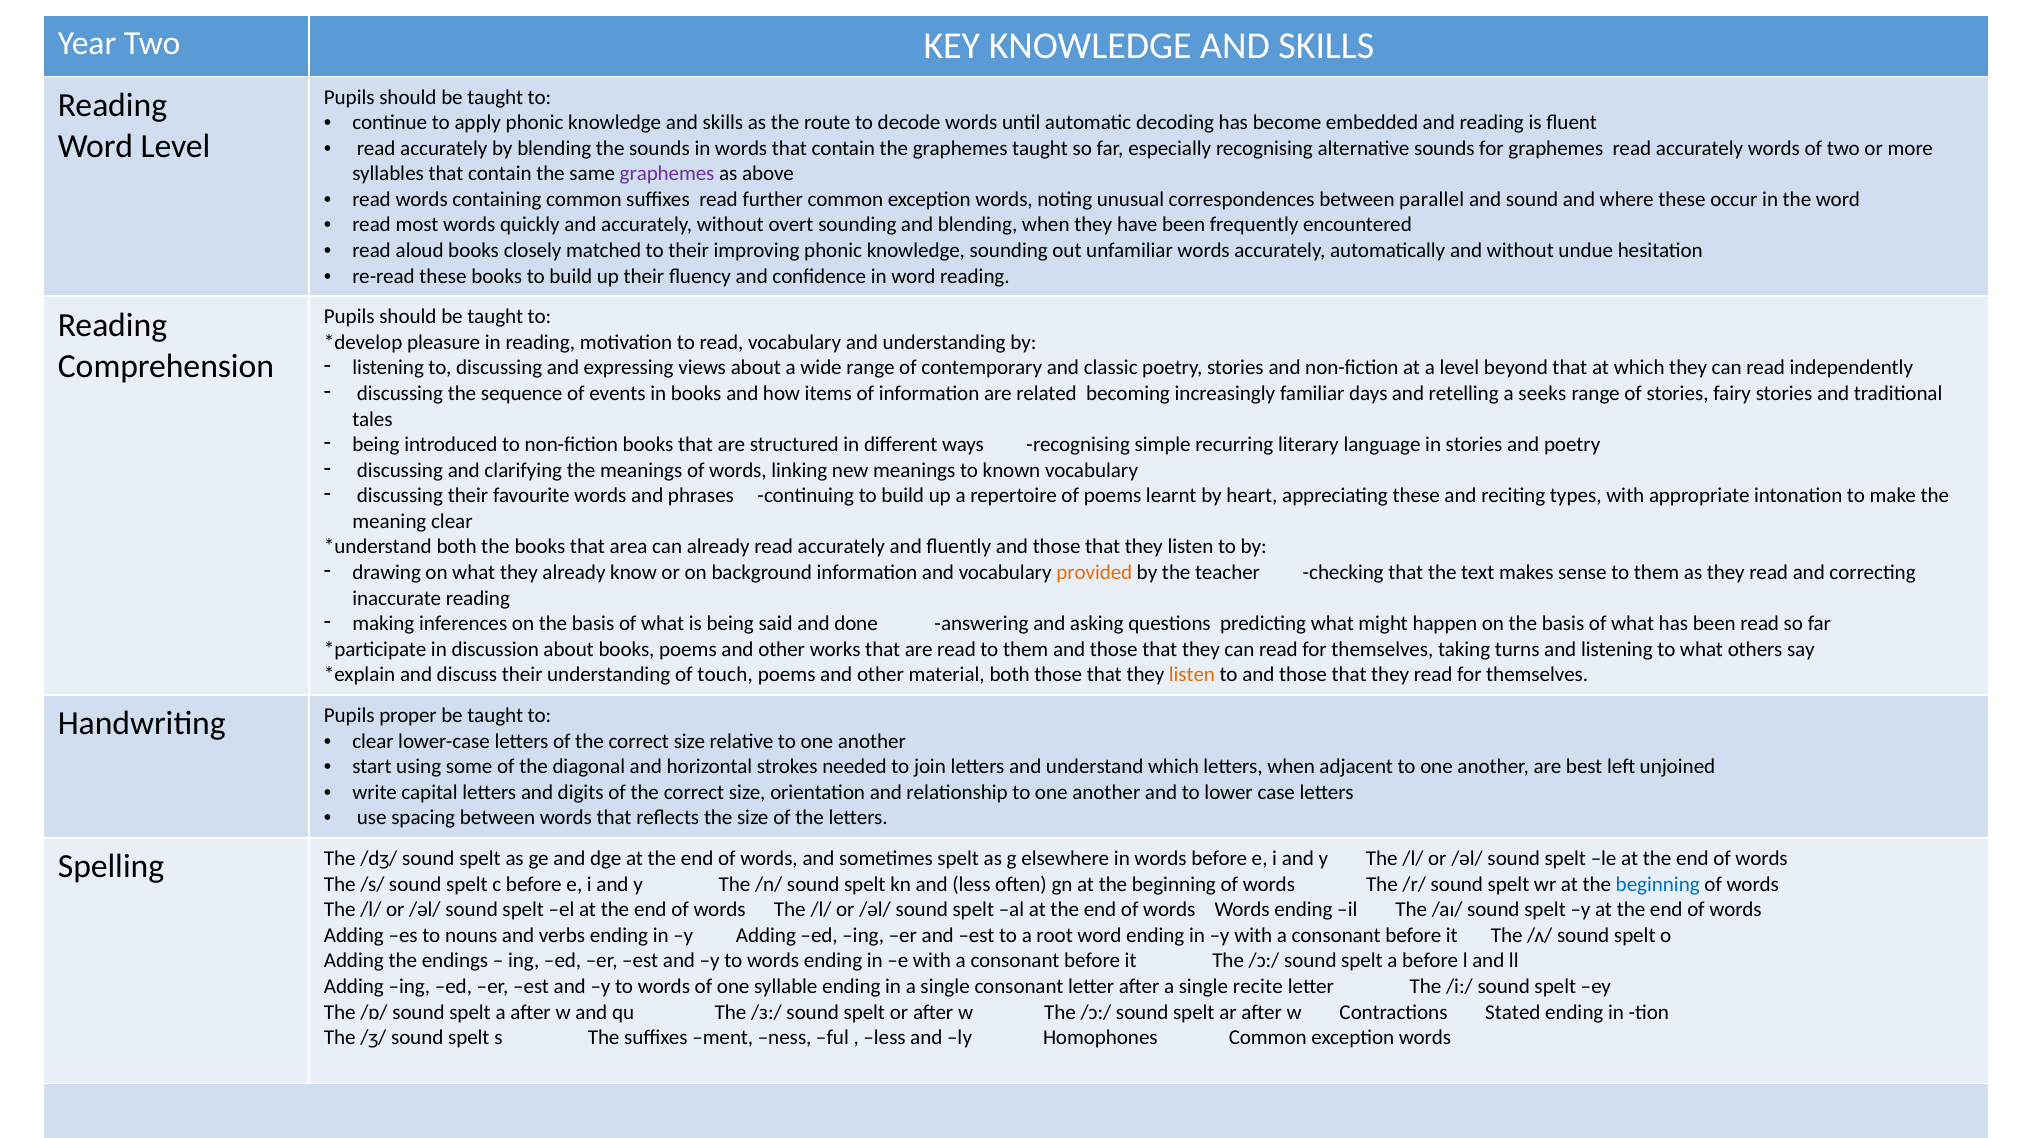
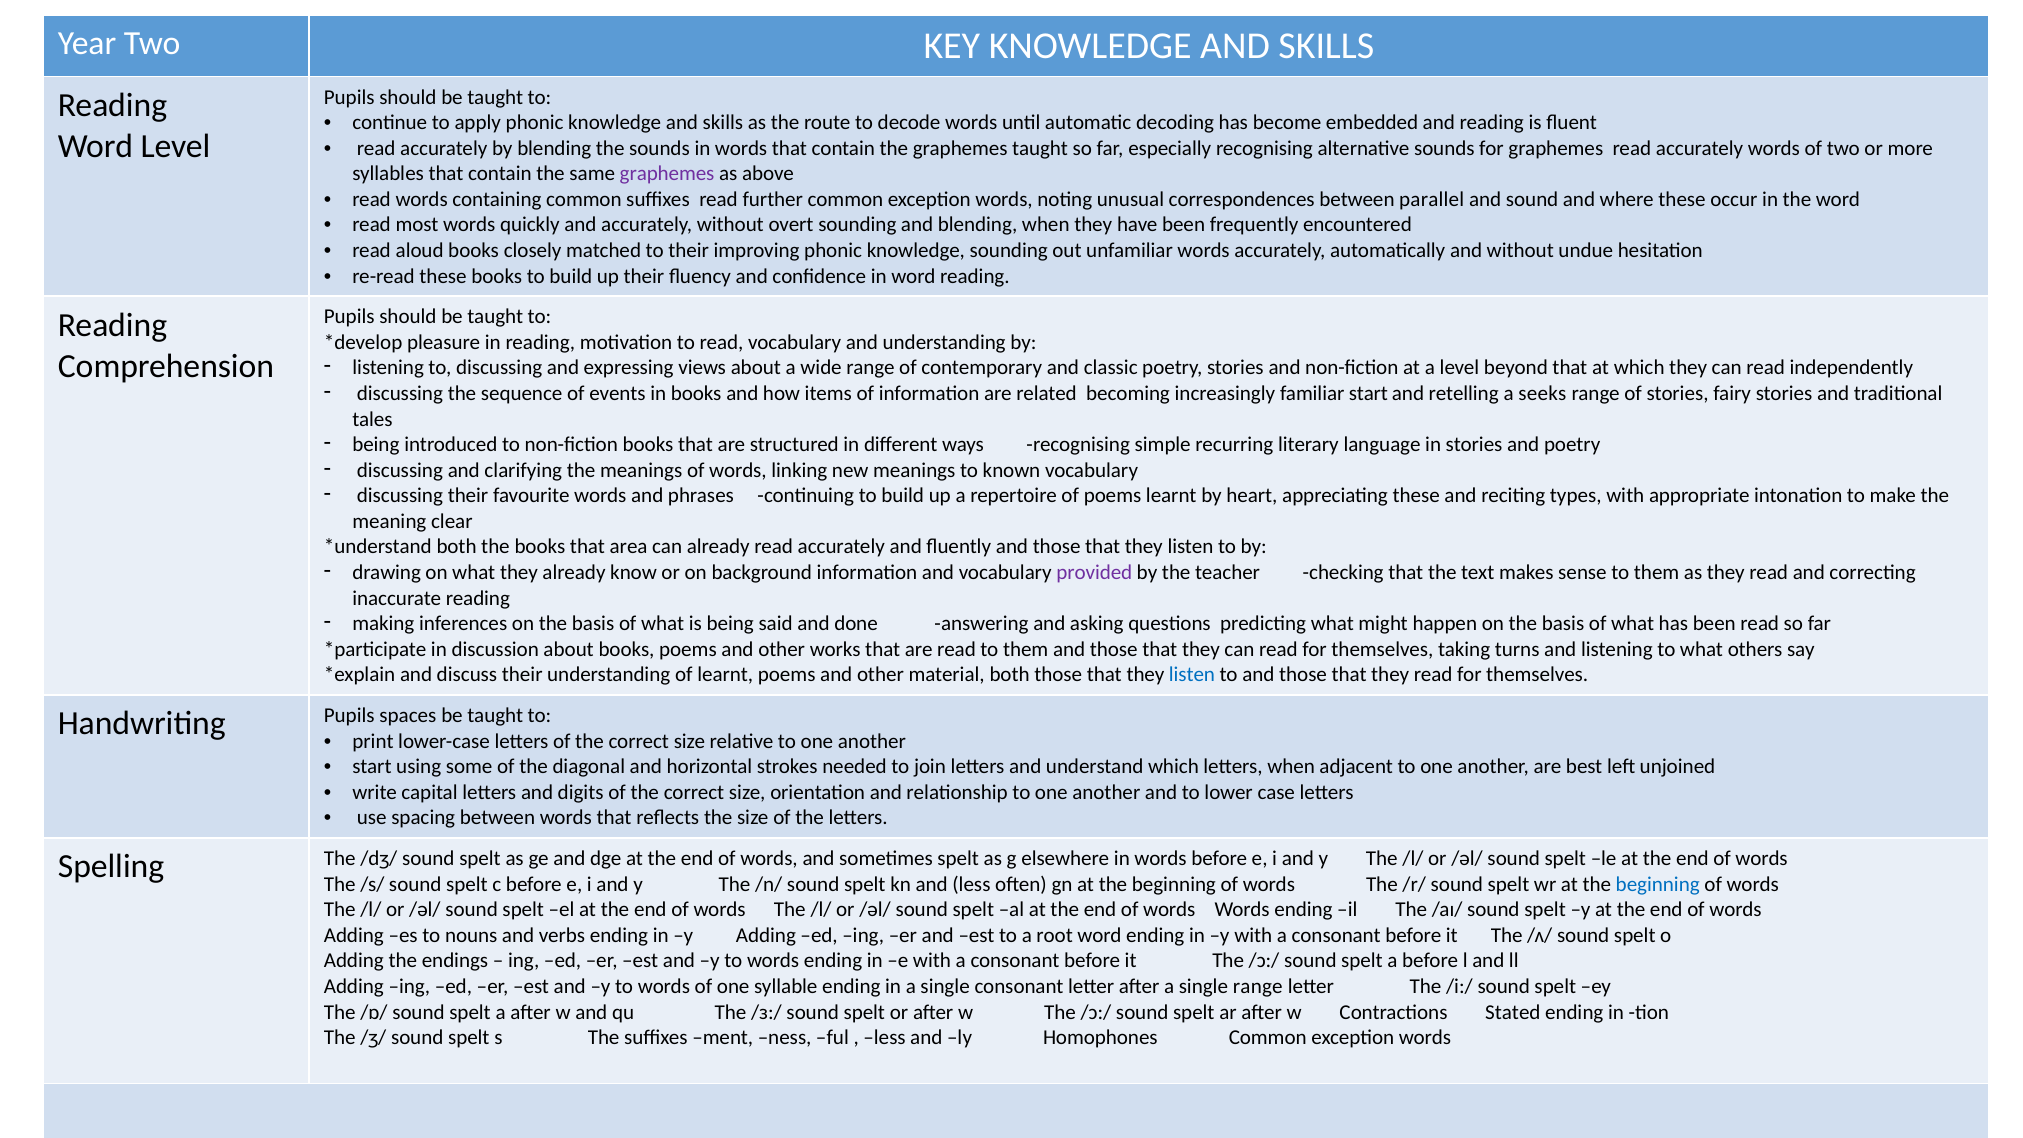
familiar days: days -> start
provided colour: orange -> purple
of touch: touch -> learnt
listen at (1192, 675) colour: orange -> blue
proper: proper -> spaces
clear at (373, 741): clear -> print
single recite: recite -> range
